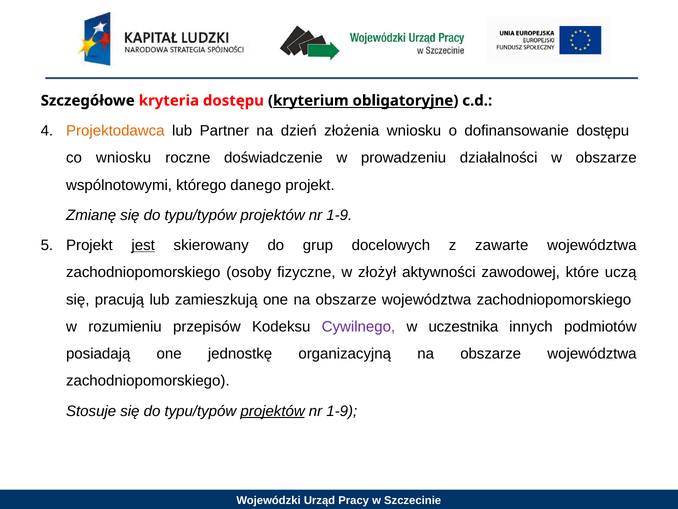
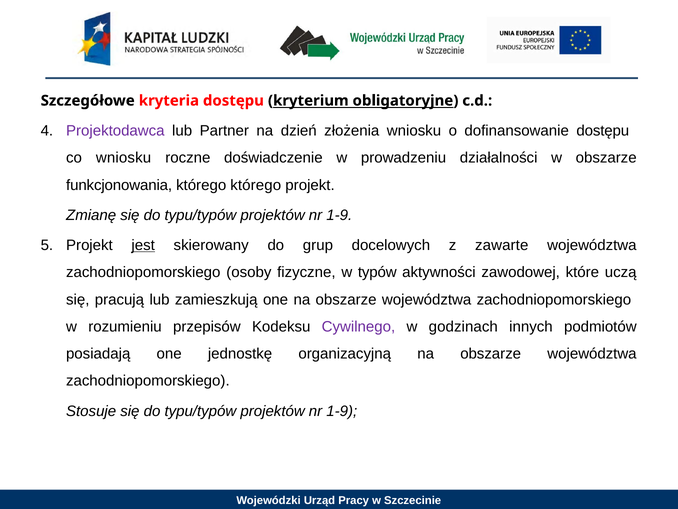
Projektodawca colour: orange -> purple
wspólnotowymi: wspólnotowymi -> funkcjonowania
którego danego: danego -> którego
złożył: złożył -> typów
uczestnika: uczestnika -> godzinach
projektów at (273, 411) underline: present -> none
